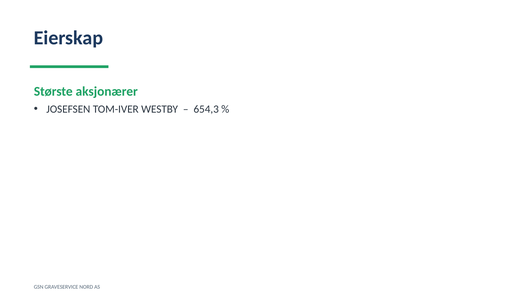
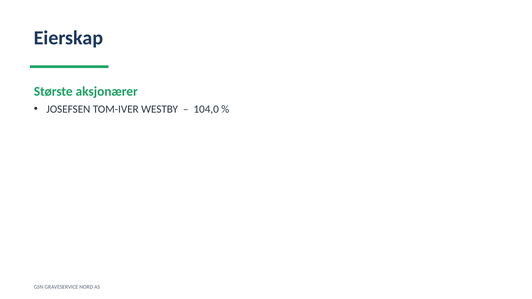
654,3: 654,3 -> 104,0
